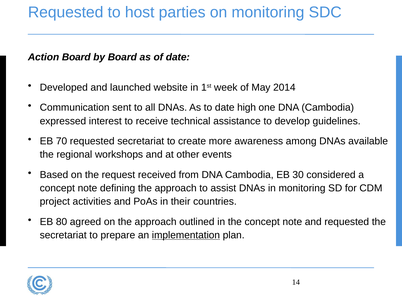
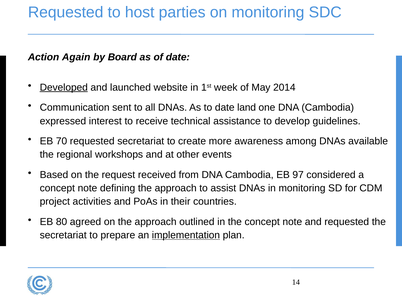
Action Board: Board -> Again
Developed underline: none -> present
high: high -> land
30: 30 -> 97
